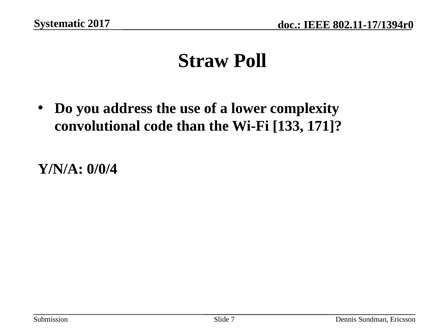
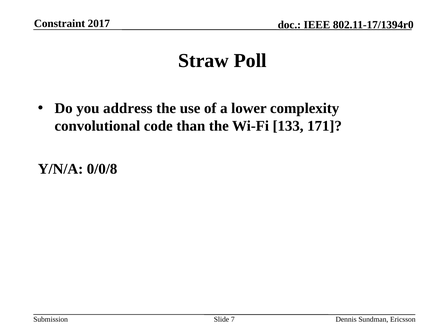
Systematic: Systematic -> Constraint
0/0/4: 0/0/4 -> 0/0/8
